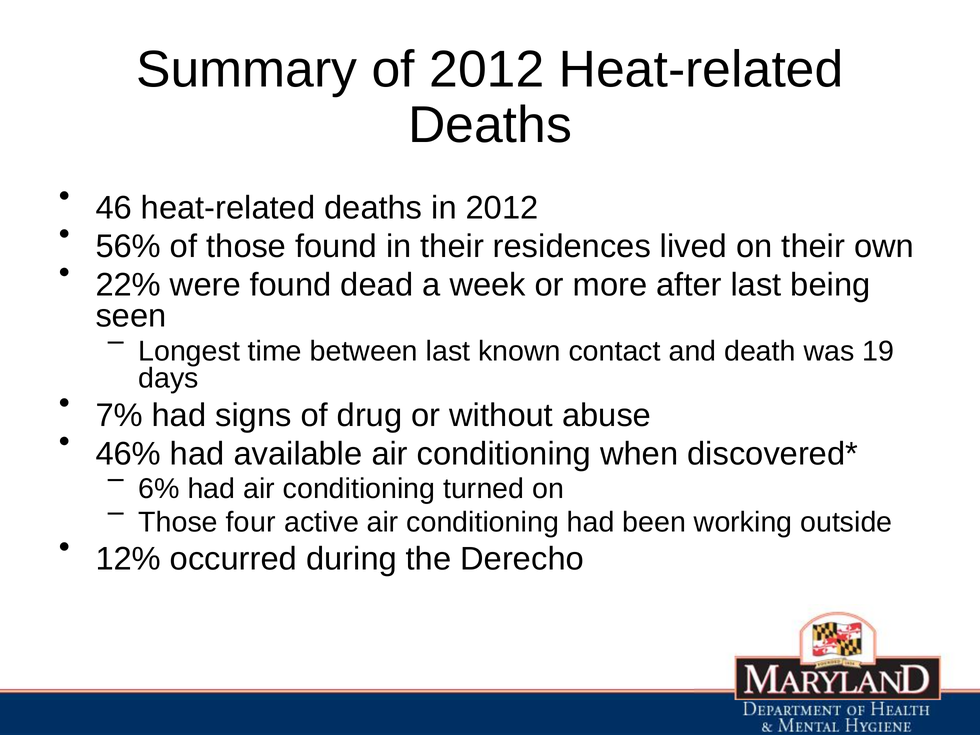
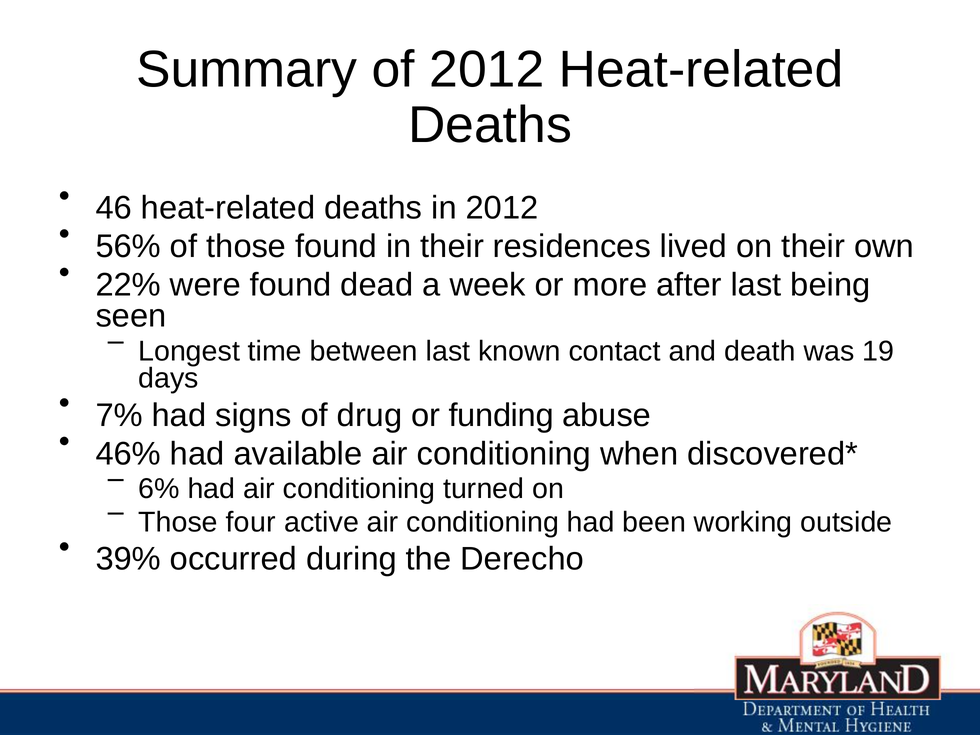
without: without -> funding
12%: 12% -> 39%
